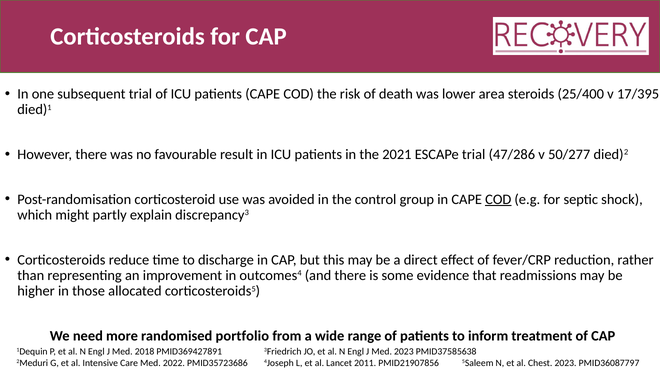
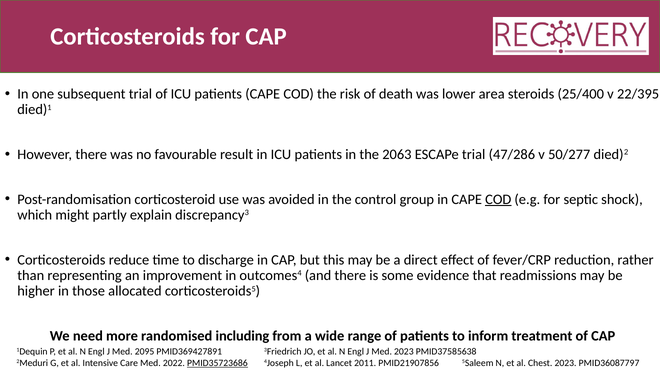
17/395: 17/395 -> 22/395
2021: 2021 -> 2063
portfolio: portfolio -> including
2018: 2018 -> 2095
PMID35723686 underline: none -> present
